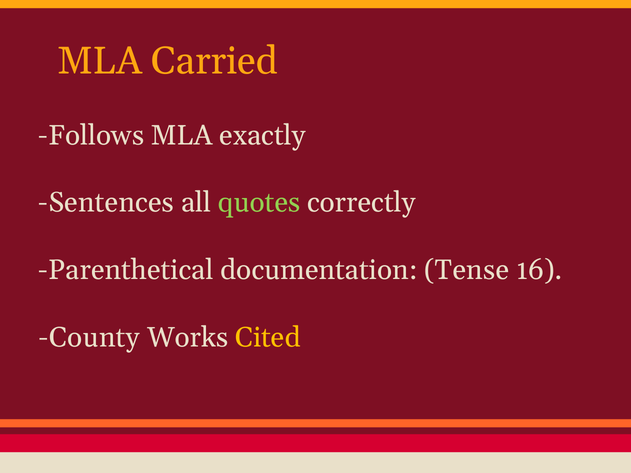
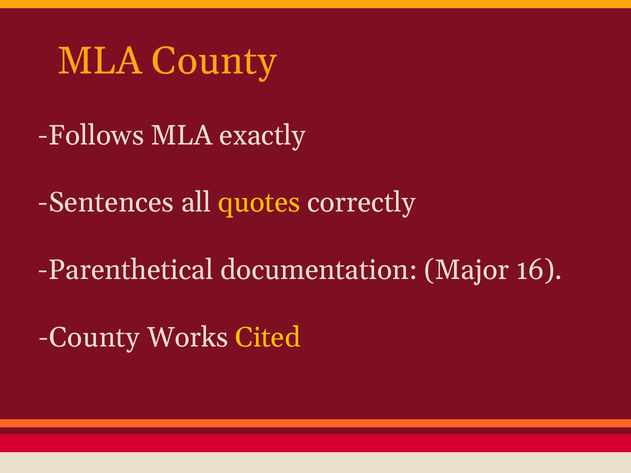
MLA Carried: Carried -> County
quotes colour: light green -> yellow
Tense: Tense -> Major
